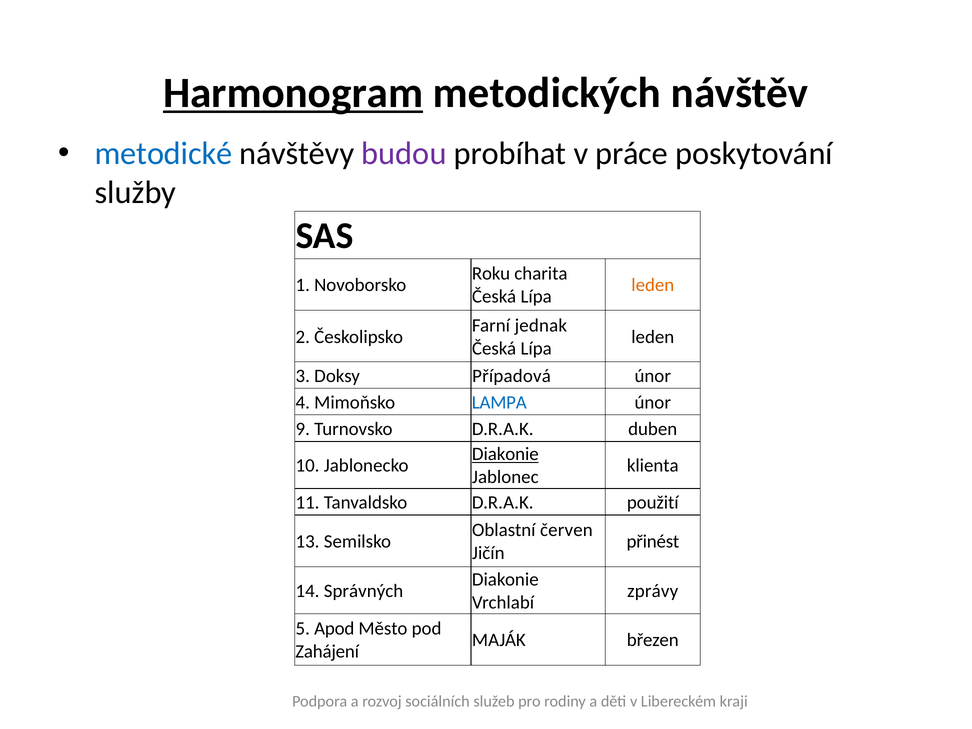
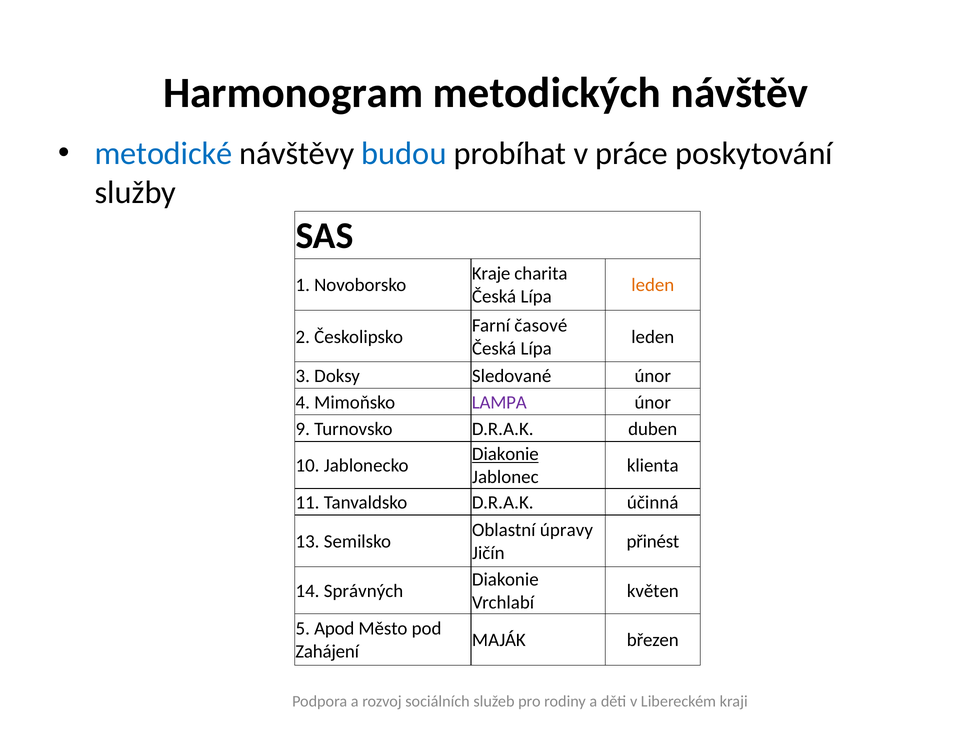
Harmonogram underline: present -> none
budou colour: purple -> blue
Roku: Roku -> Kraje
jednak: jednak -> časové
Případová: Případová -> Sledované
LAMPA colour: blue -> purple
použití: použití -> účinná
červen: červen -> úpravy
zprávy: zprávy -> květen
